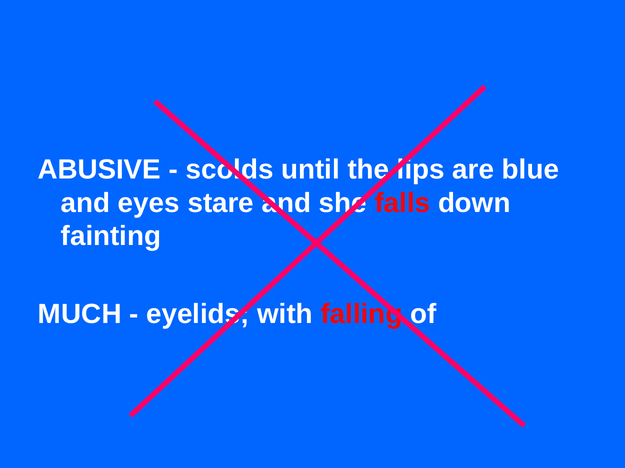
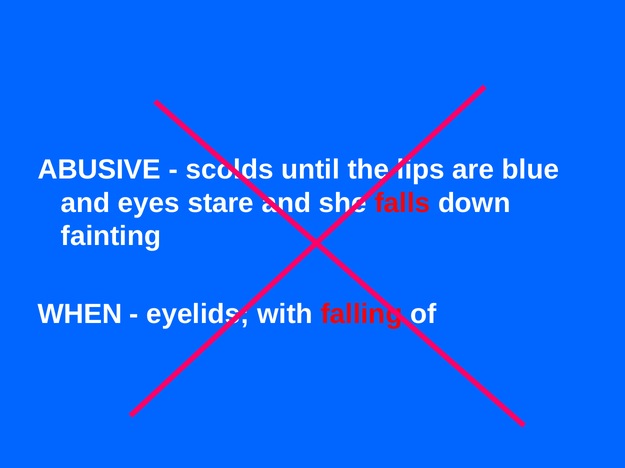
MUCH: MUCH -> WHEN
